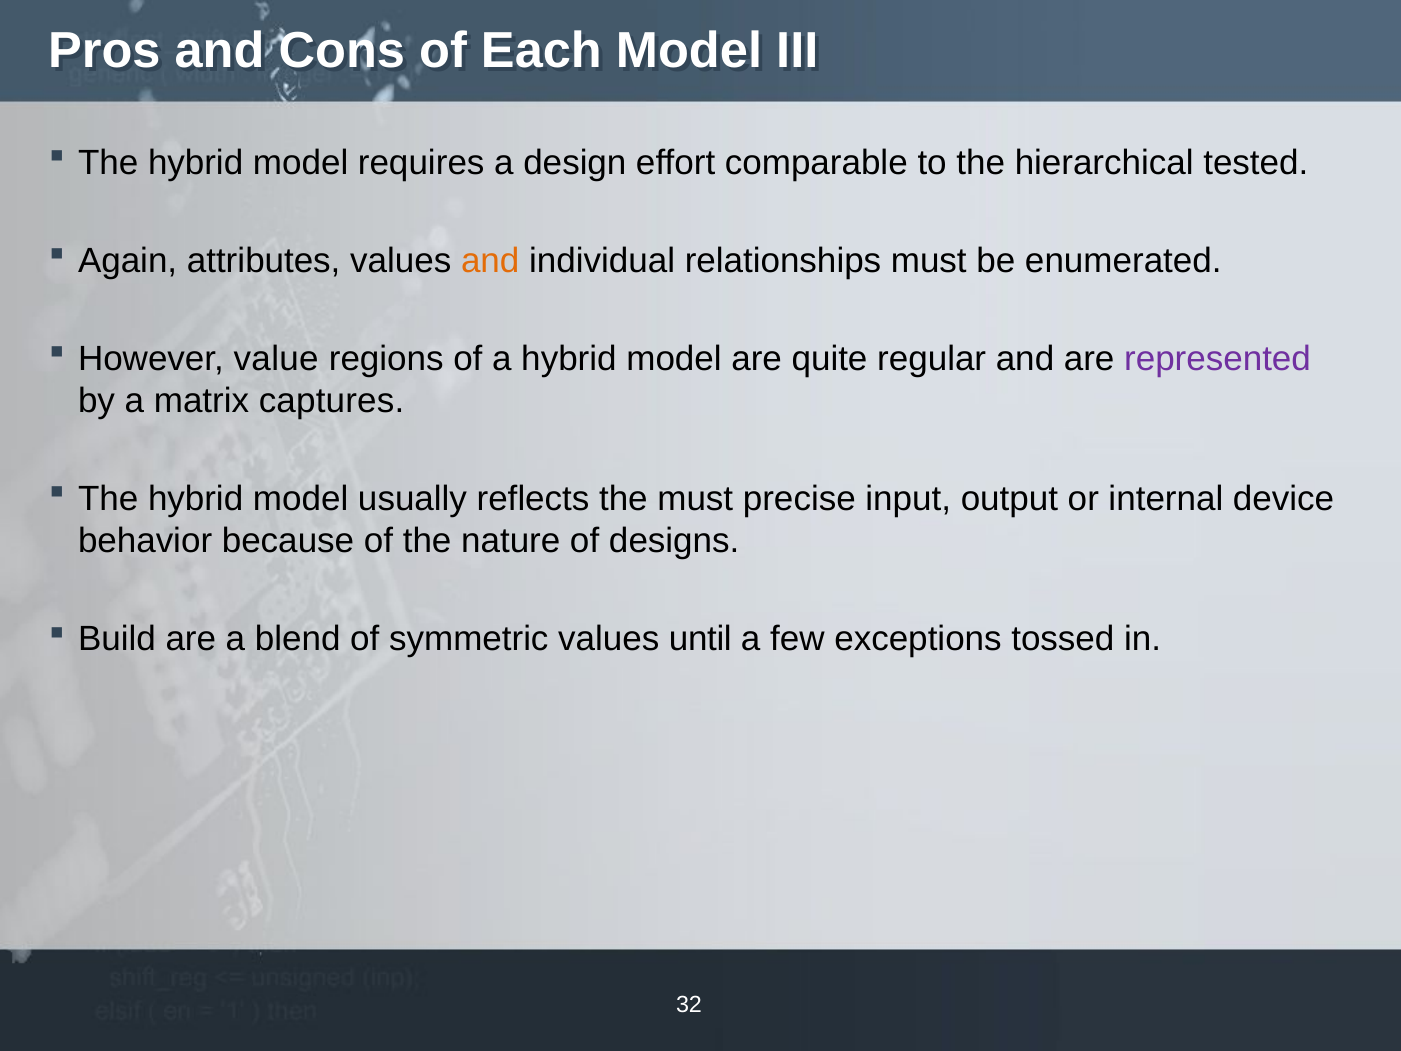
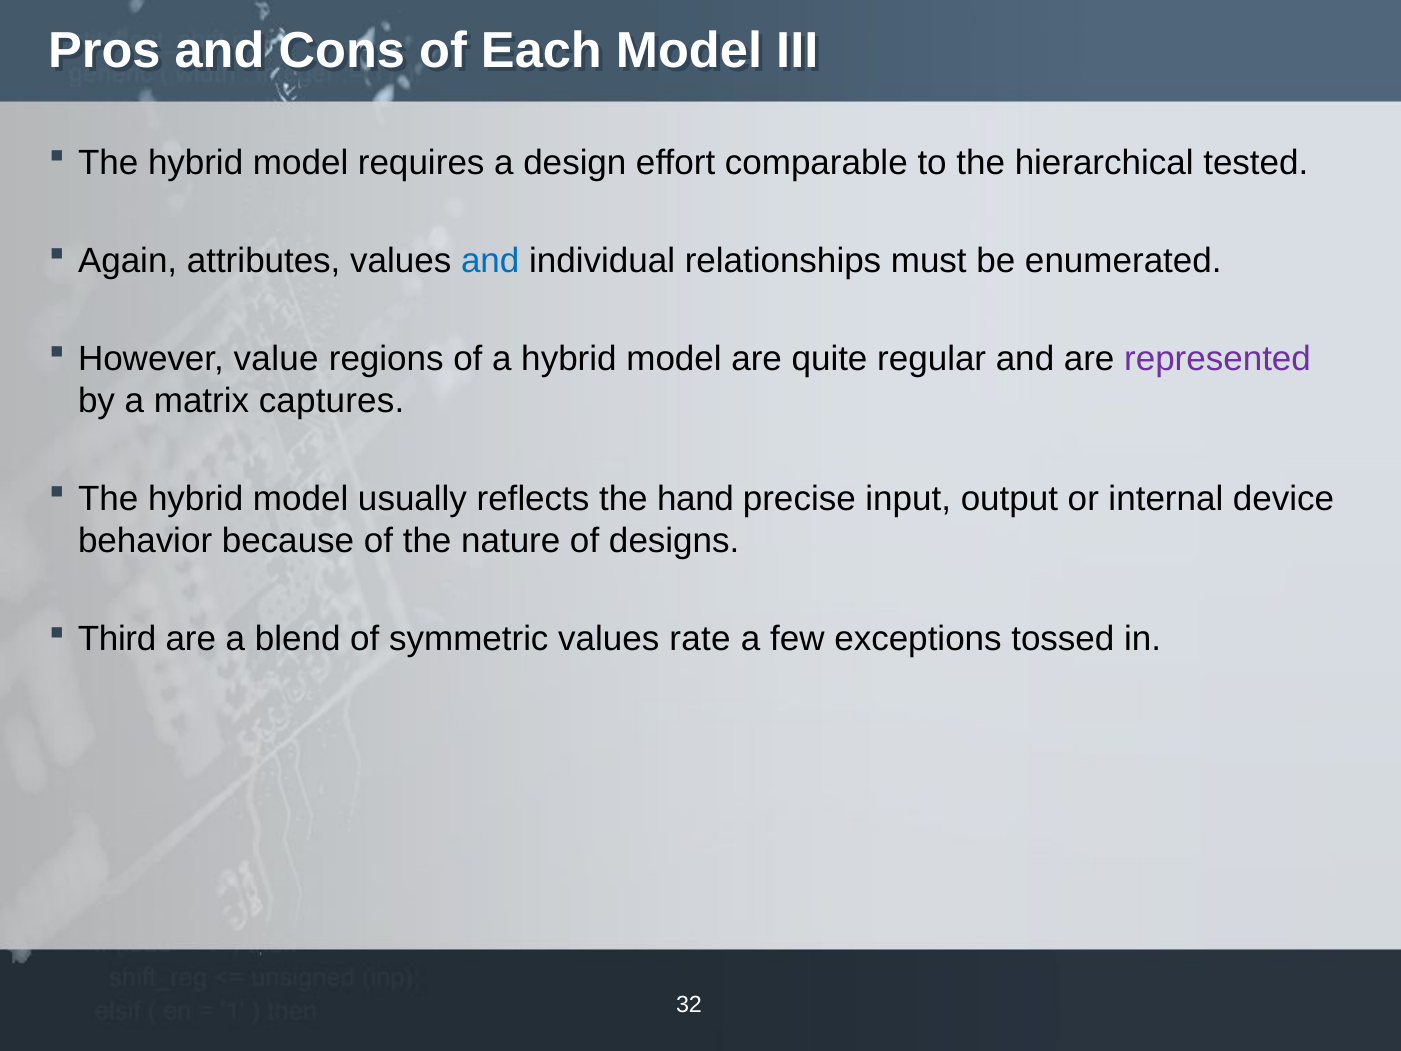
and at (490, 261) colour: orange -> blue
the must: must -> hand
Build: Build -> Third
until: until -> rate
